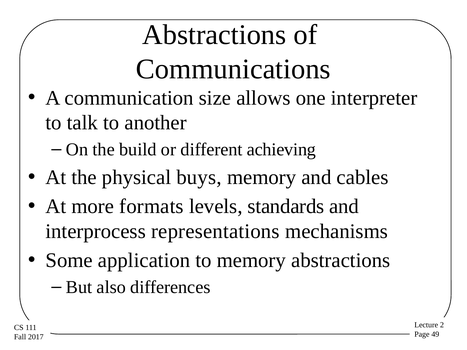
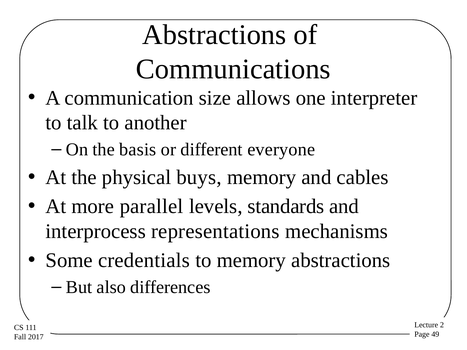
build: build -> basis
achieving: achieving -> everyone
formats: formats -> parallel
application: application -> credentials
